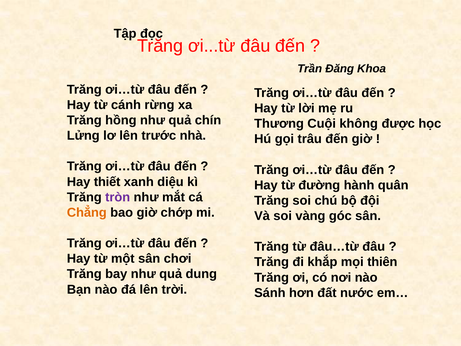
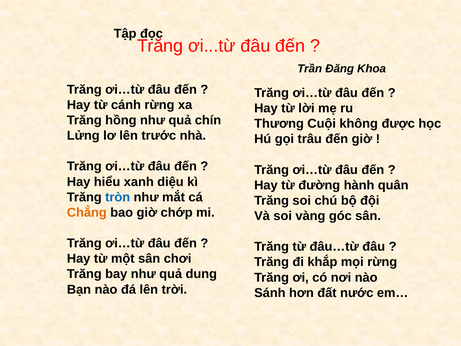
thiết: thiết -> hiểu
tròn colour: purple -> blue
mọi thiên: thiên -> rừng
